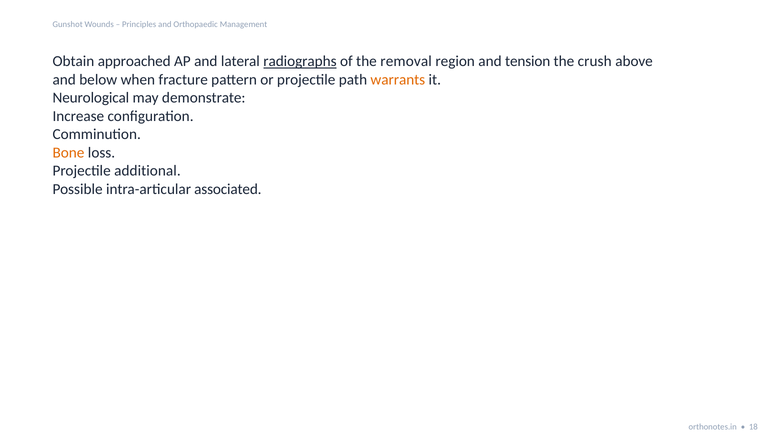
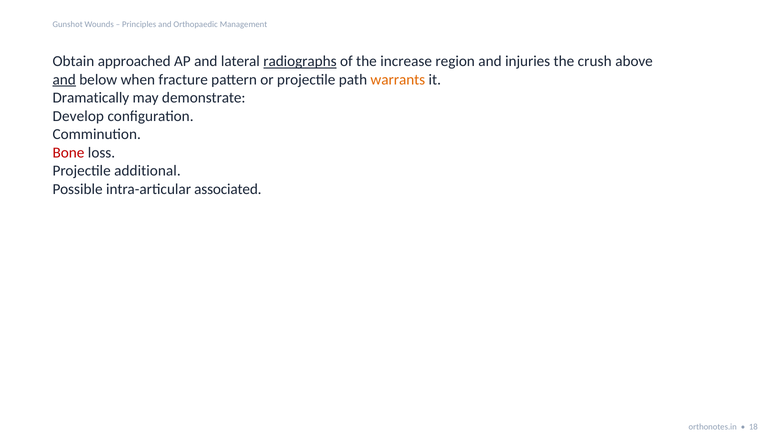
removal: removal -> increase
tension: tension -> injuries
and at (64, 80) underline: none -> present
Neurological: Neurological -> Dramatically
Increase: Increase -> Develop
Bone colour: orange -> red
